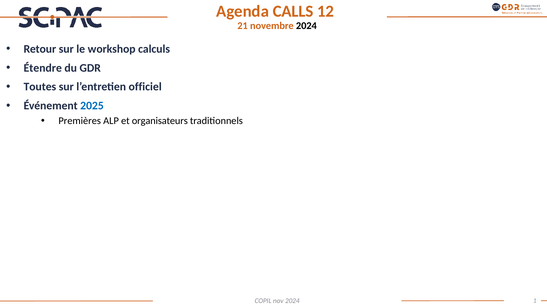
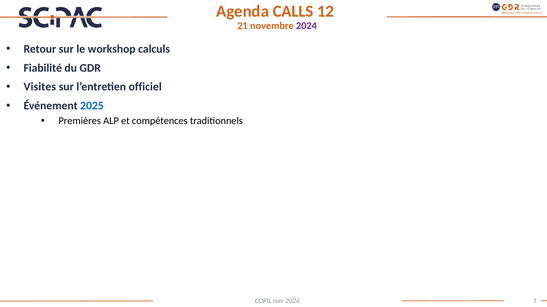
2024 at (306, 26) colour: black -> purple
Étendre: Étendre -> Fiabilité
Toutes: Toutes -> Visites
organisateurs: organisateurs -> compétences
